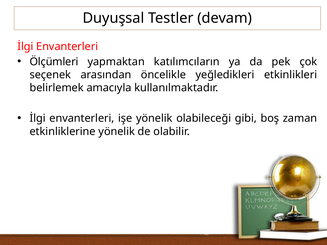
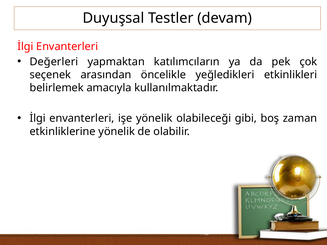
Ölçümleri: Ölçümleri -> Değerleri
